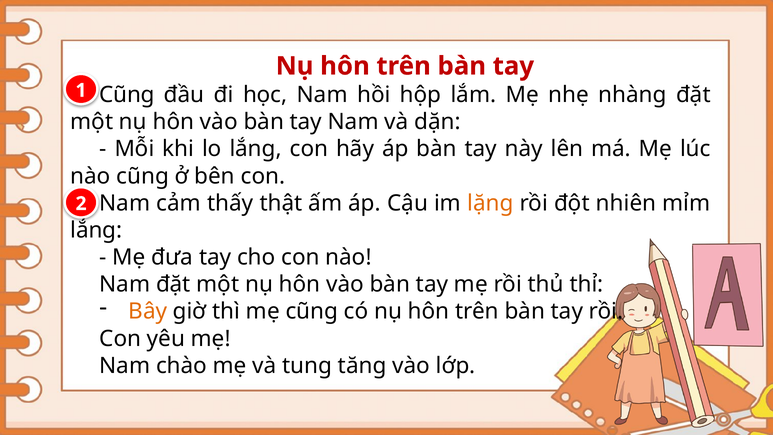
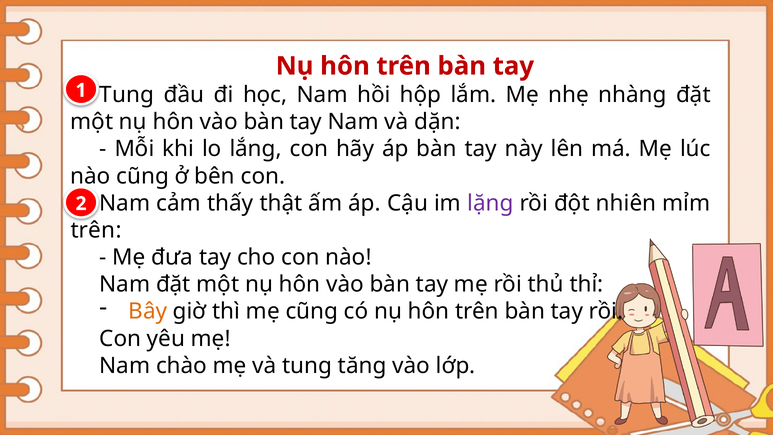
Cũng at (127, 95): Cũng -> Tung
lặng colour: orange -> purple
lắng at (96, 230): lắng -> trên
